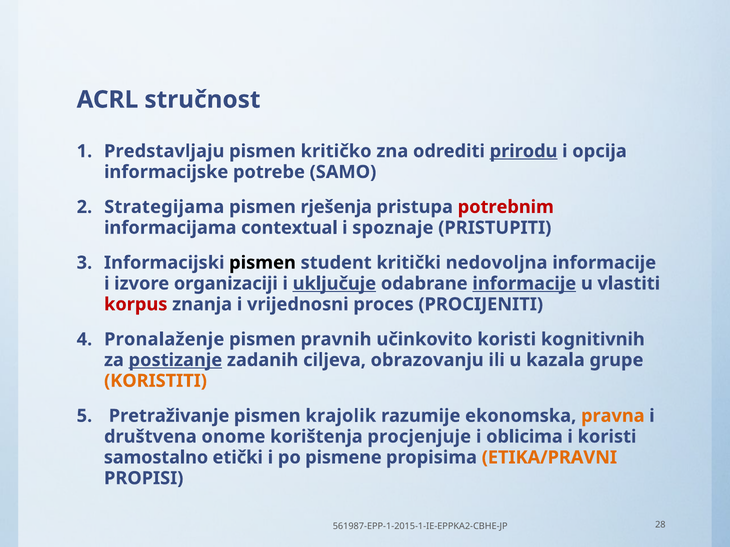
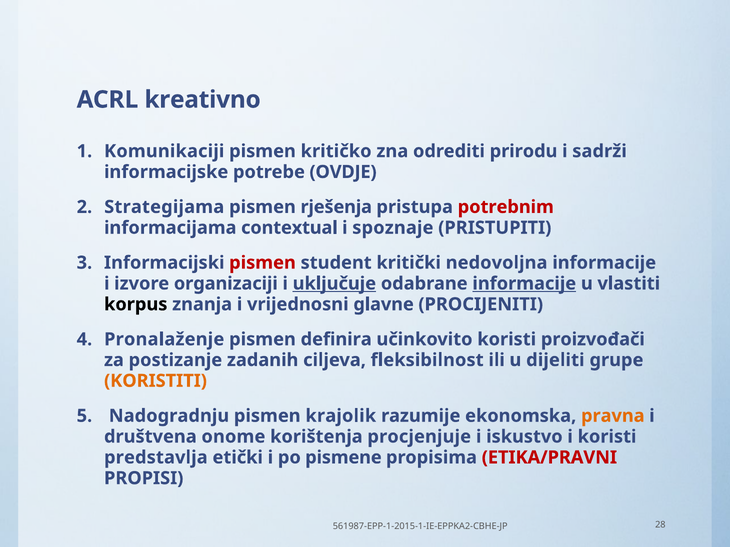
stručnost: stručnost -> kreativno
Predstavljaju: Predstavljaju -> Komunikaciji
prirodu underline: present -> none
opcija: opcija -> sadrži
SAMO: SAMO -> OVDJE
pismen at (262, 263) colour: black -> red
korpus colour: red -> black
proces: proces -> glavne
pravnih: pravnih -> definira
kognitivnih: kognitivnih -> proizvođači
postizanje underline: present -> none
obrazovanju: obrazovanju -> fleksibilnost
kazala: kazala -> dijeliti
Pretraživanje: Pretraživanje -> Nadogradnju
oblicima: oblicima -> iskustvo
samostalno: samostalno -> predstavlja
ETIKA/PRAVNI colour: orange -> red
